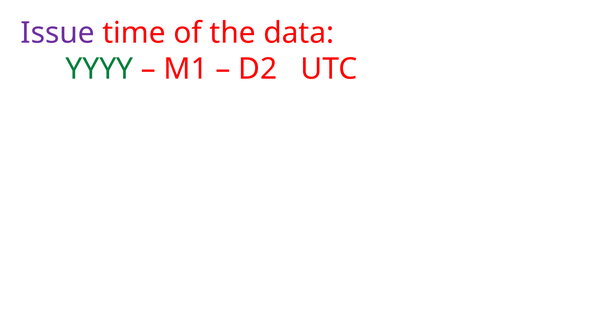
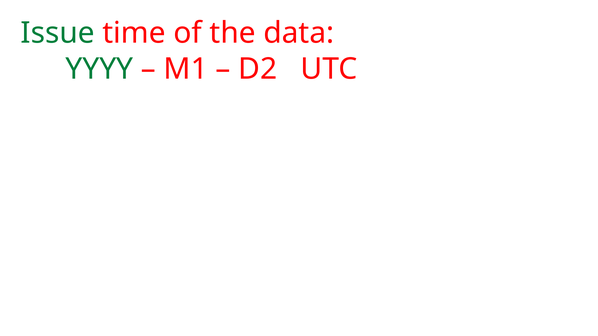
Issue colour: purple -> green
